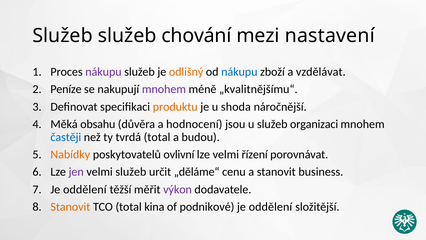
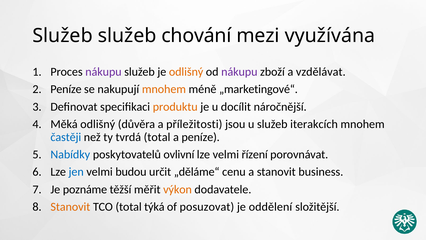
nastavení: nastavení -> využívána
nákupu at (239, 72) colour: blue -> purple
mnohem at (164, 89) colour: purple -> orange
„kvalitnějšímu“: „kvalitnějšímu“ -> „marketingové“
shoda: shoda -> docílit
Měká obsahu: obsahu -> odlišný
hodnocení: hodnocení -> příležitosti
organizaci: organizaci -> iterakcích
a budou: budou -> peníze
Nabídky colour: orange -> blue
jen colour: purple -> blue
velmi služeb: služeb -> budou
oddělení at (85, 189): oddělení -> poznáme
výkon colour: purple -> orange
kina: kina -> týká
podnikové: podnikové -> posuzovat
